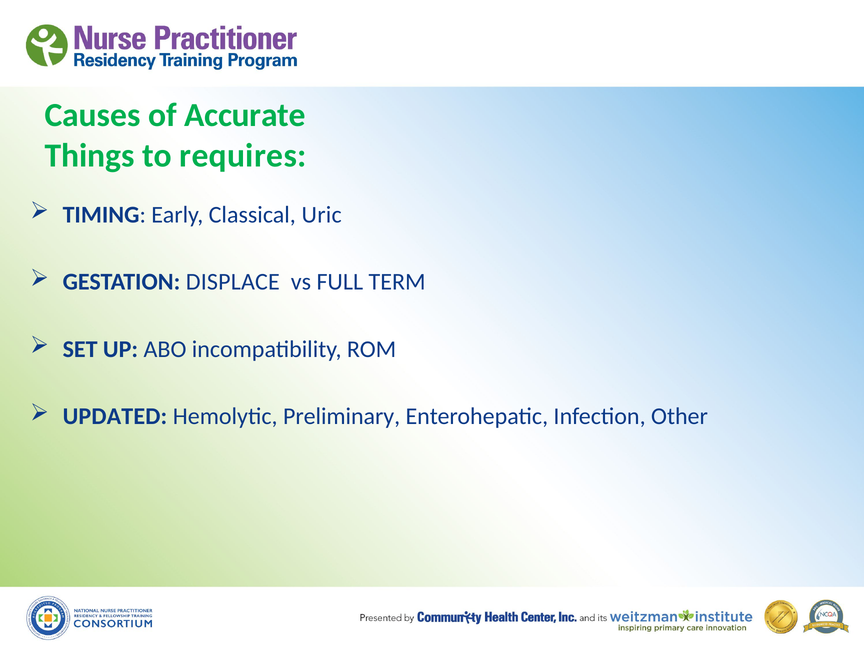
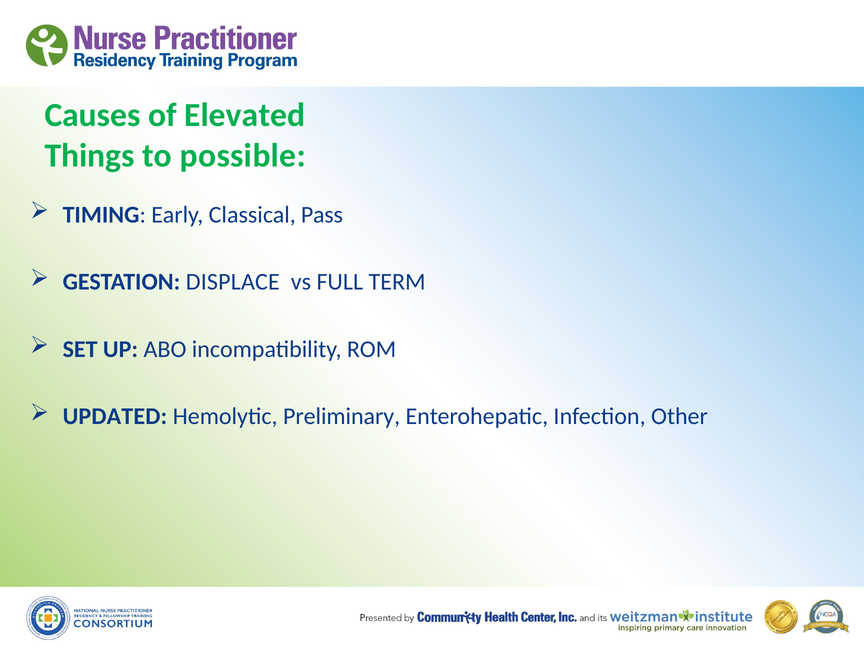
Accurate: Accurate -> Elevated
requires: requires -> possible
Uric: Uric -> Pass
